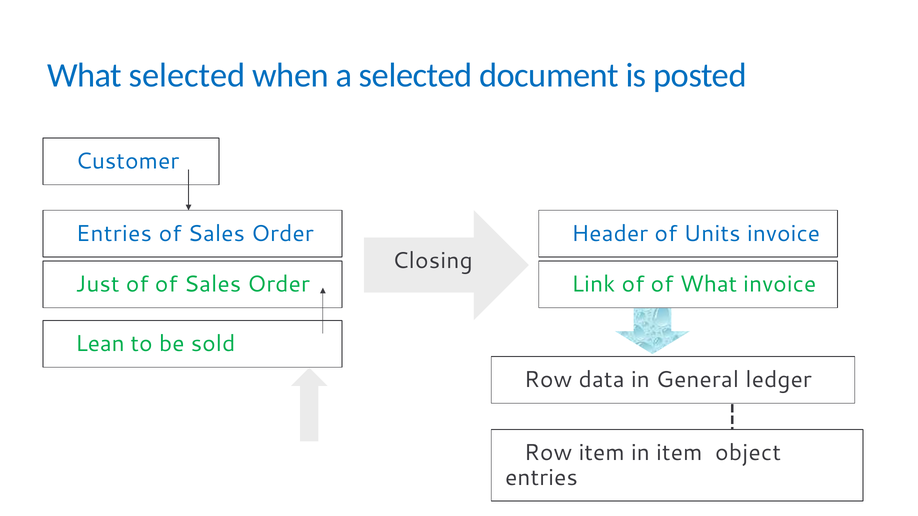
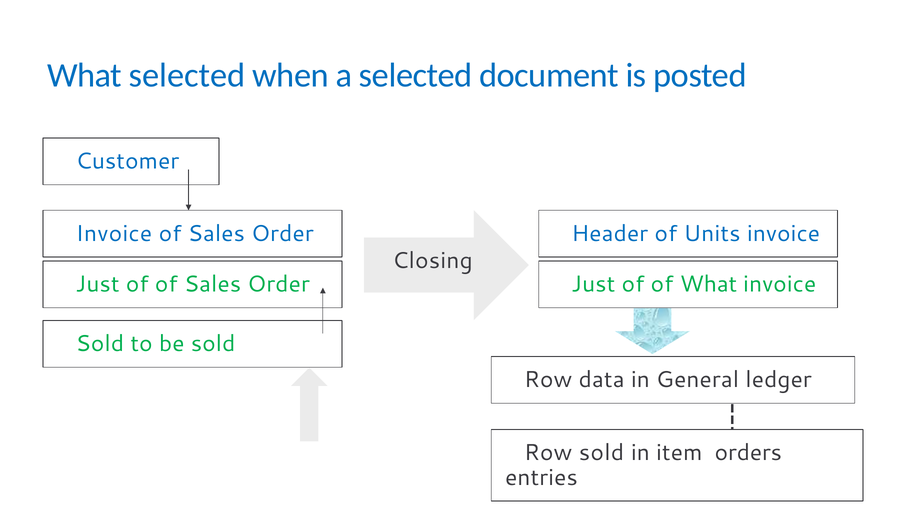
Entries at (114, 234): Entries -> Invoice
Link at (593, 284): Link -> Just
Lean at (100, 344): Lean -> Sold
Row item: item -> sold
object: object -> orders
